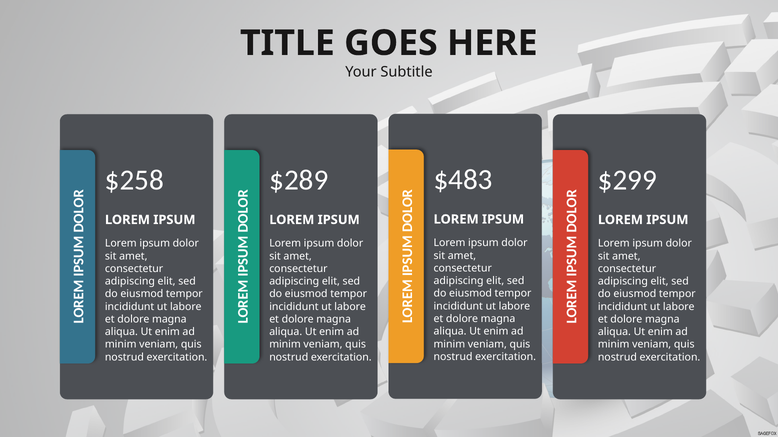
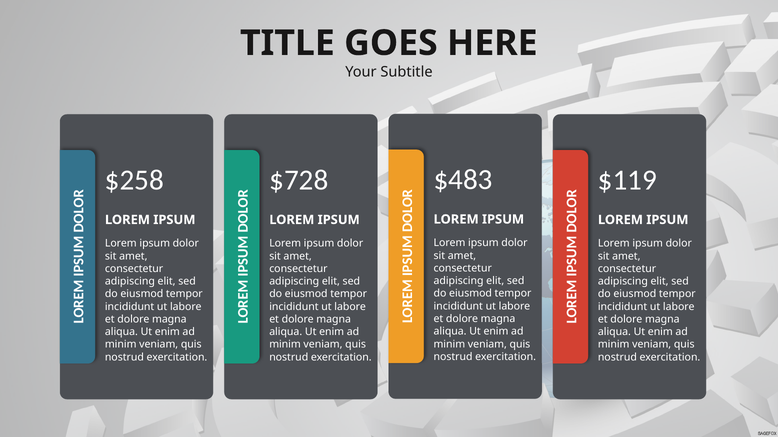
$289: $289 -> $728
$299: $299 -> $119
